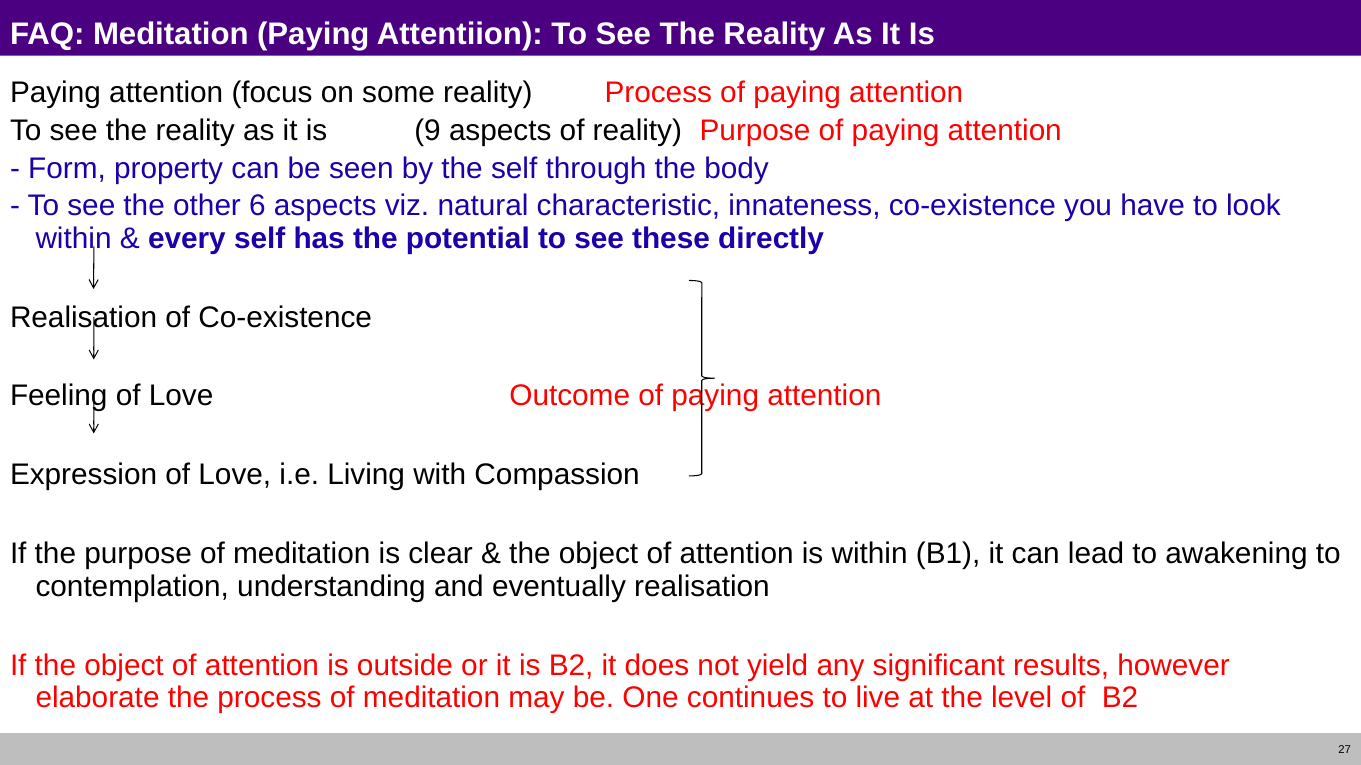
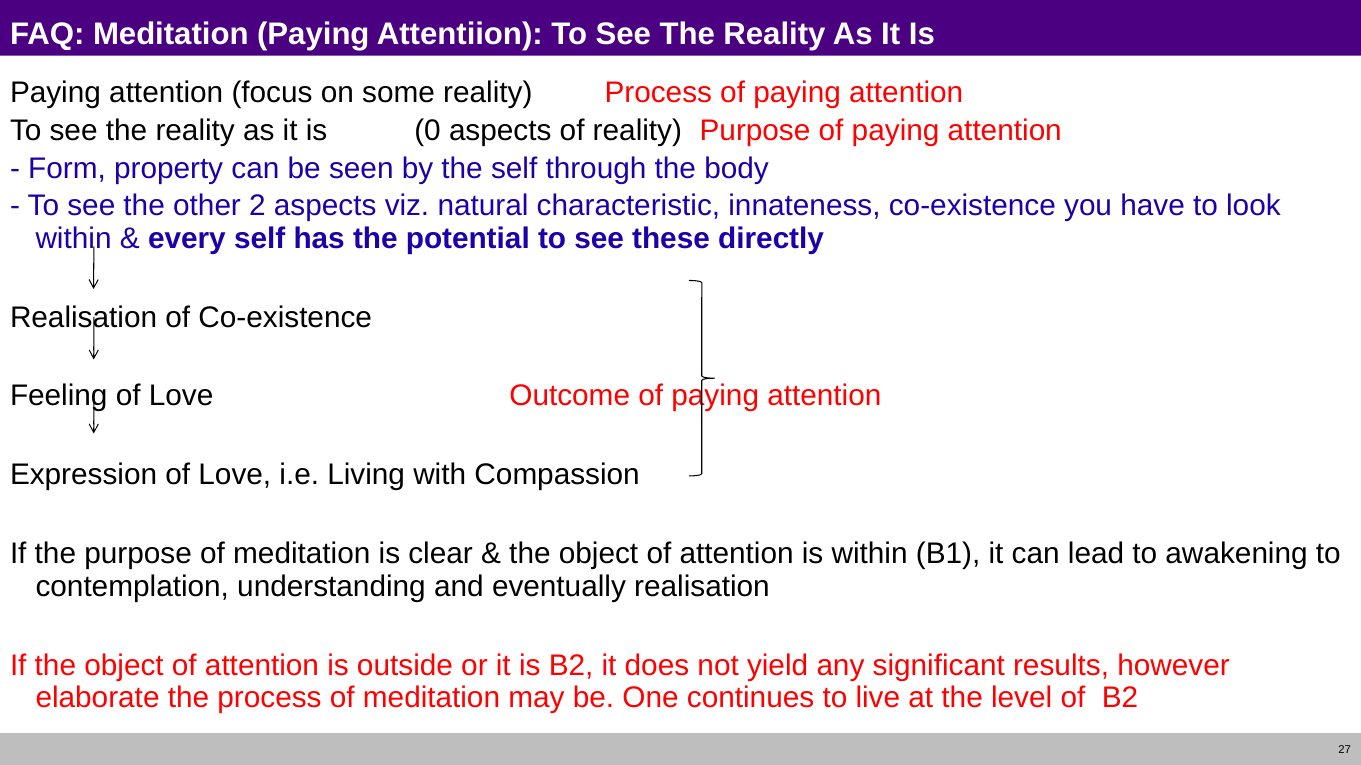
9: 9 -> 0
6: 6 -> 2
